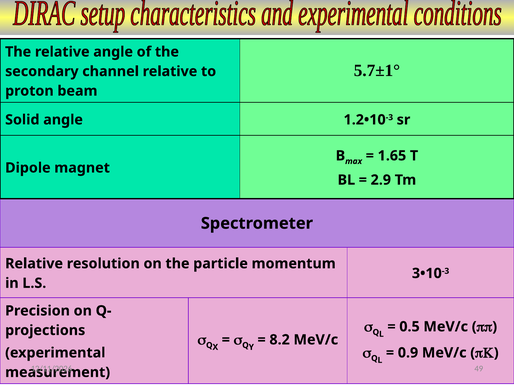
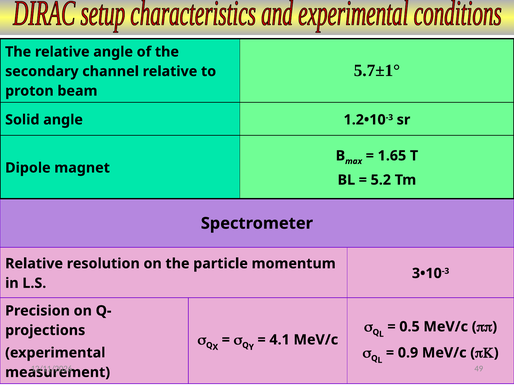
2.9: 2.9 -> 5.2
8.2: 8.2 -> 4.1
